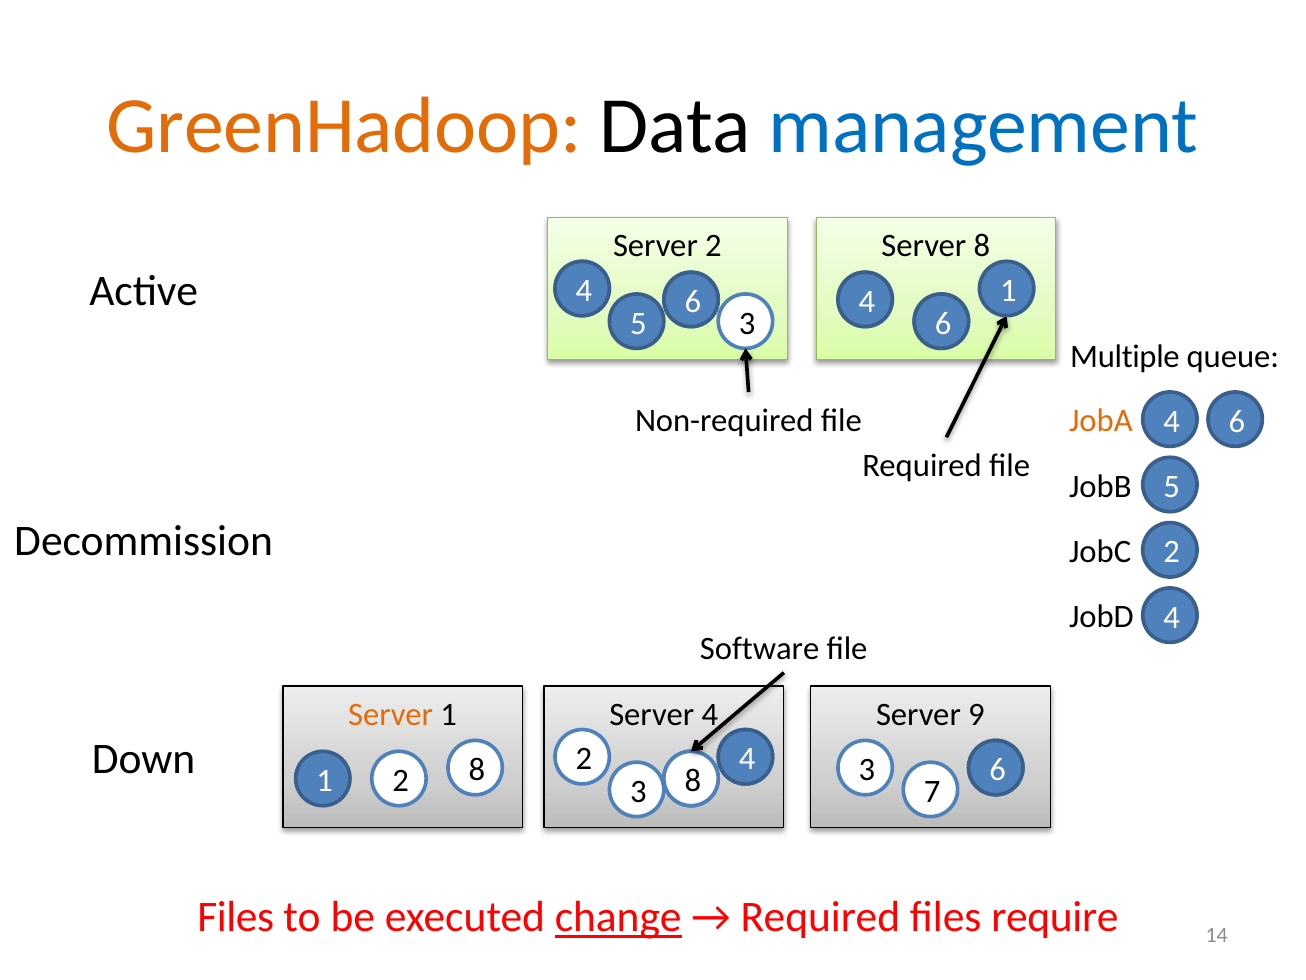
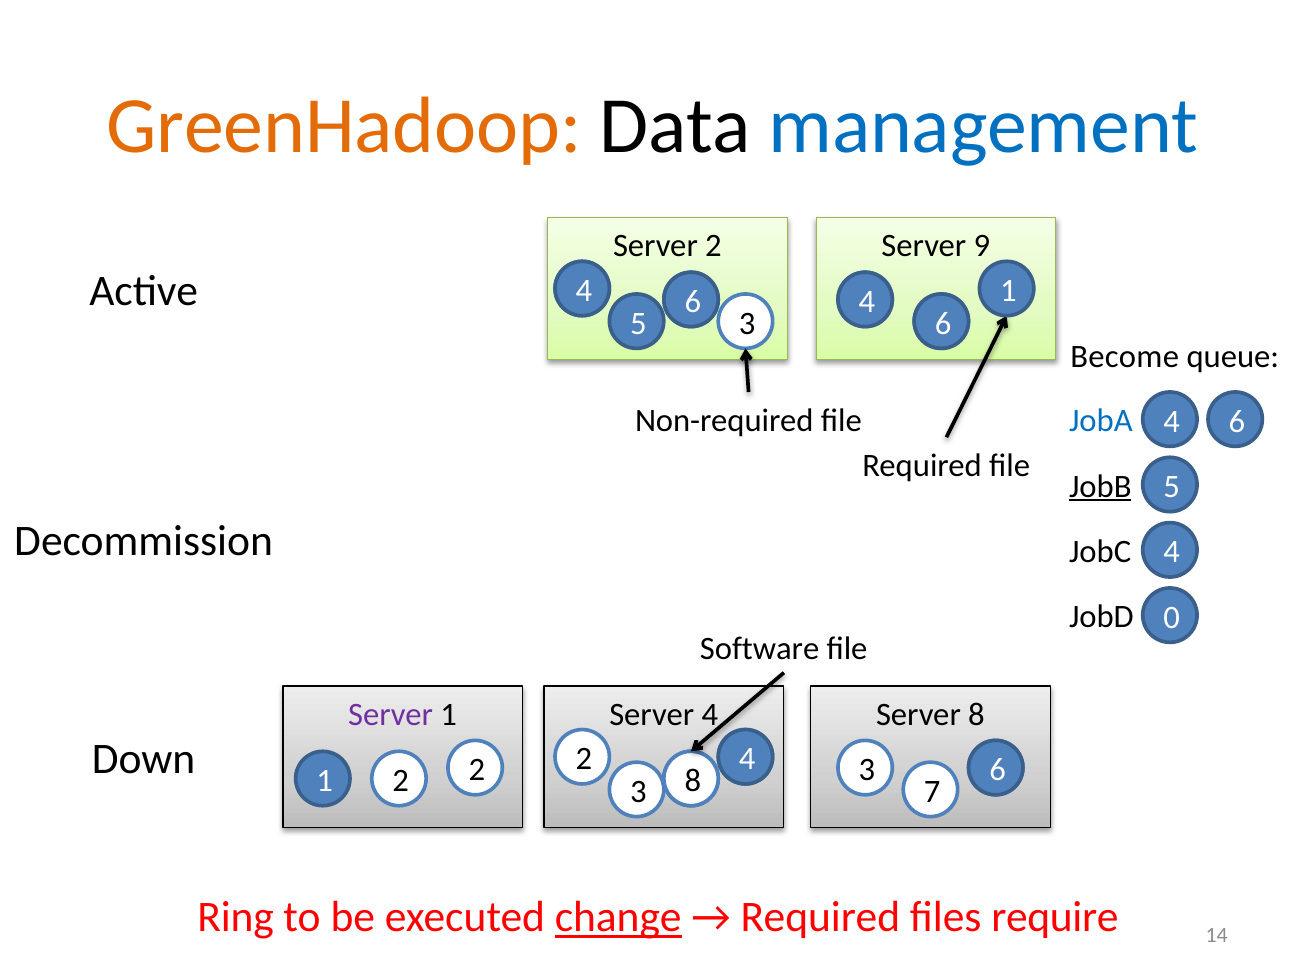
Server 8: 8 -> 9
Multiple: Multiple -> Become
JobA colour: orange -> blue
JobB underline: none -> present
JobC 2: 2 -> 4
JobD 4: 4 -> 0
Server at (391, 714) colour: orange -> purple
Server 9: 9 -> 8
1 8: 8 -> 2
Files at (236, 917): Files -> Ring
